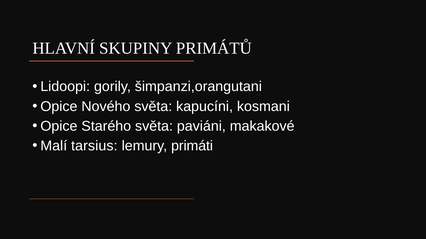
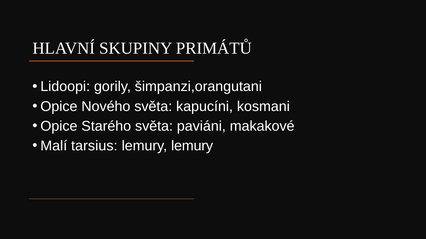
lemury primáti: primáti -> lemury
